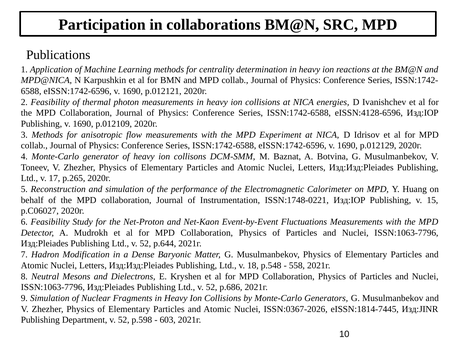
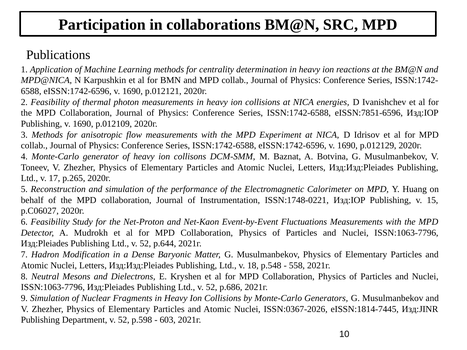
eISSN:4128-6596: eISSN:4128-6596 -> eISSN:7851-6596
